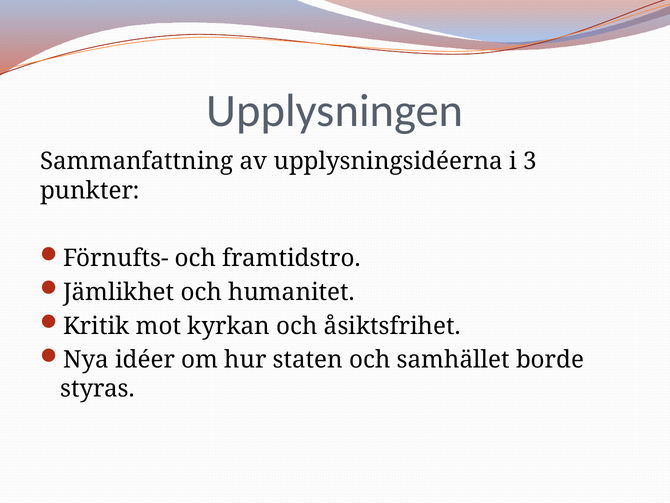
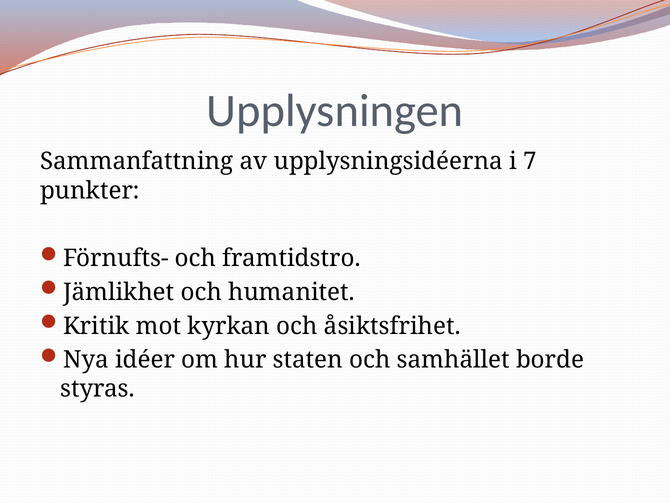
3: 3 -> 7
